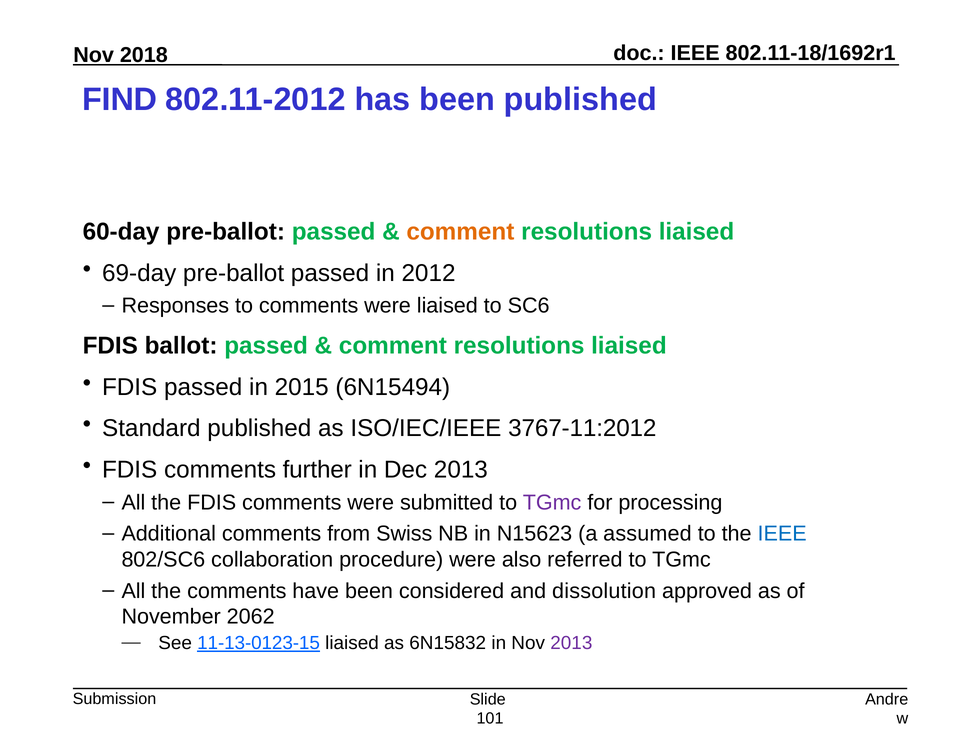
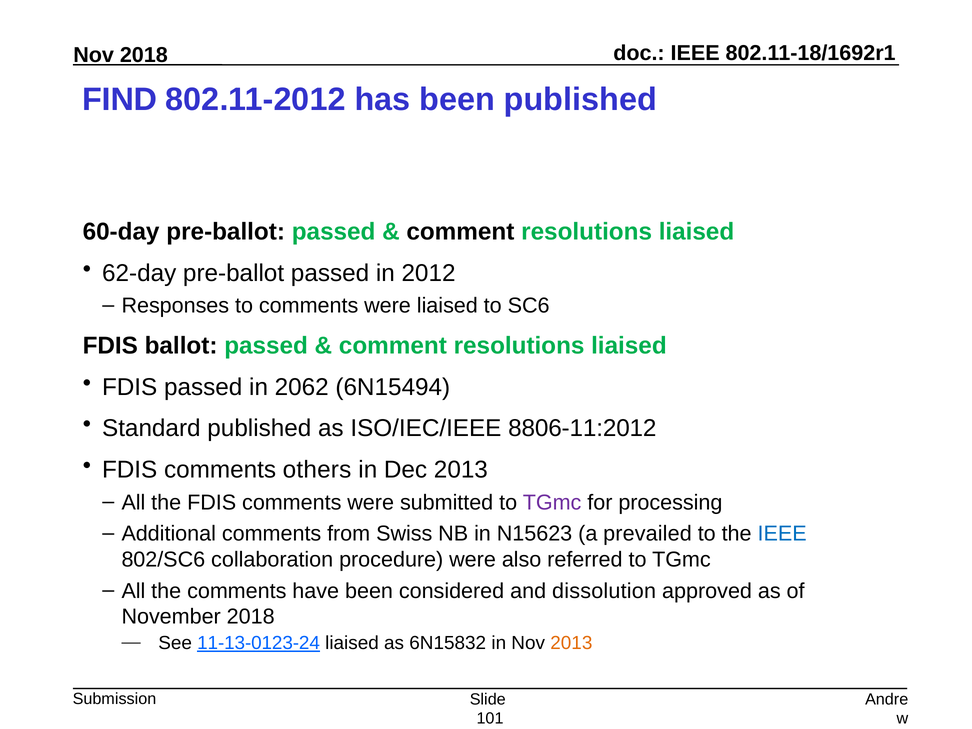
comment at (460, 232) colour: orange -> black
69-day: 69-day -> 62-day
2015: 2015 -> 2062
3767-11:2012: 3767-11:2012 -> 8806-11:2012
further: further -> others
assumed: assumed -> prevailed
November 2062: 2062 -> 2018
11-13-0123-15: 11-13-0123-15 -> 11-13-0123-24
2013 at (571, 643) colour: purple -> orange
